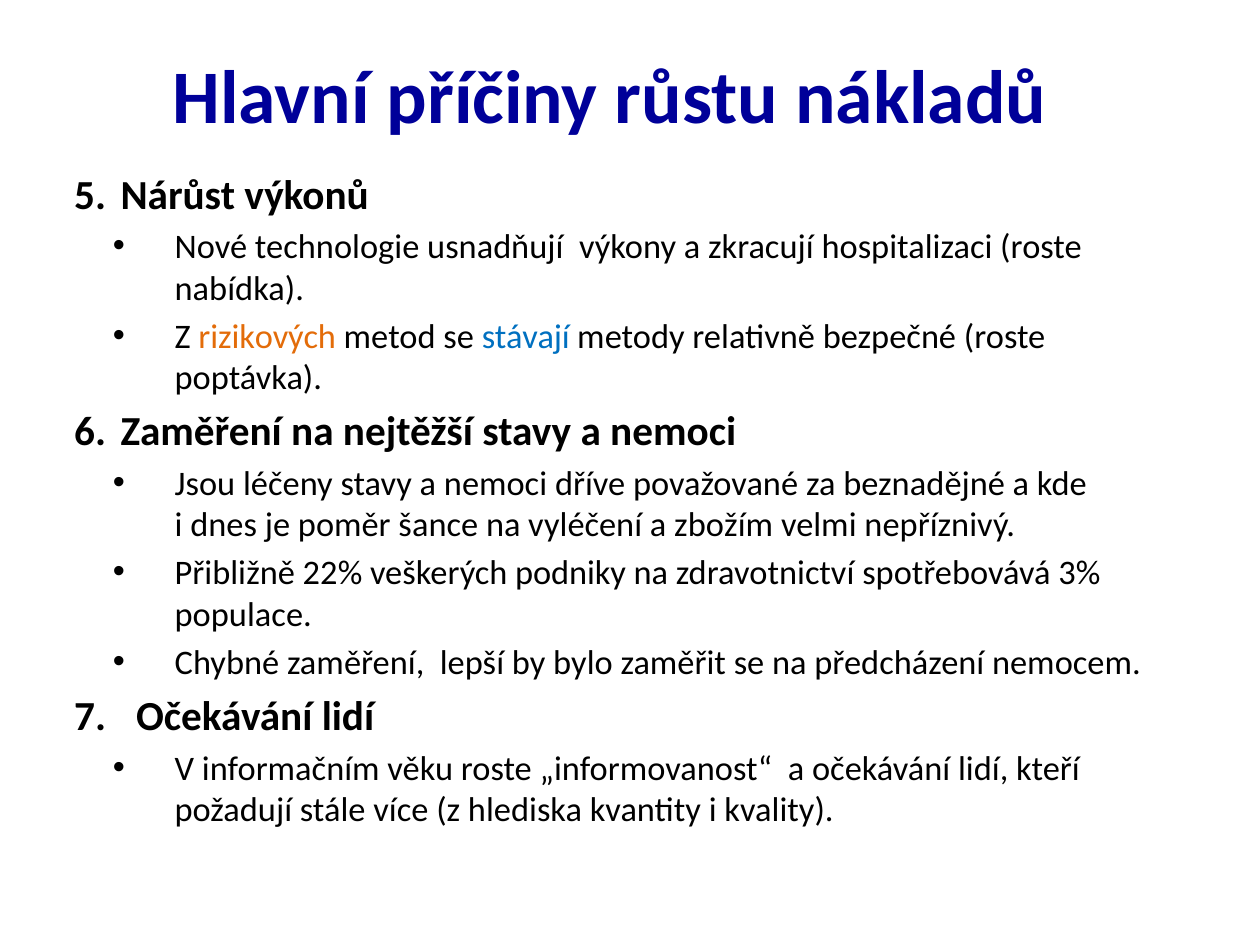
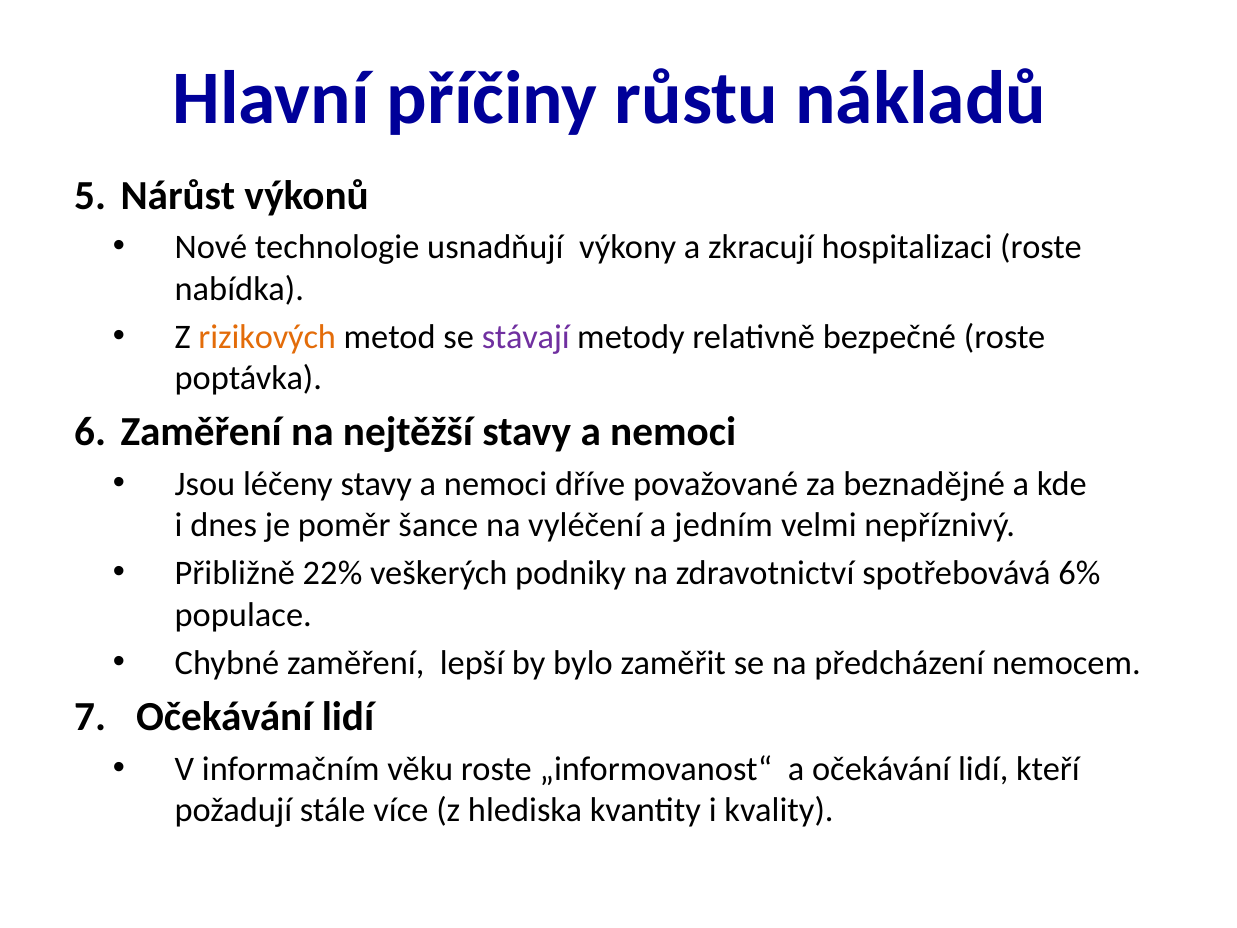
stávají colour: blue -> purple
zbožím: zbožím -> jedním
3%: 3% -> 6%
